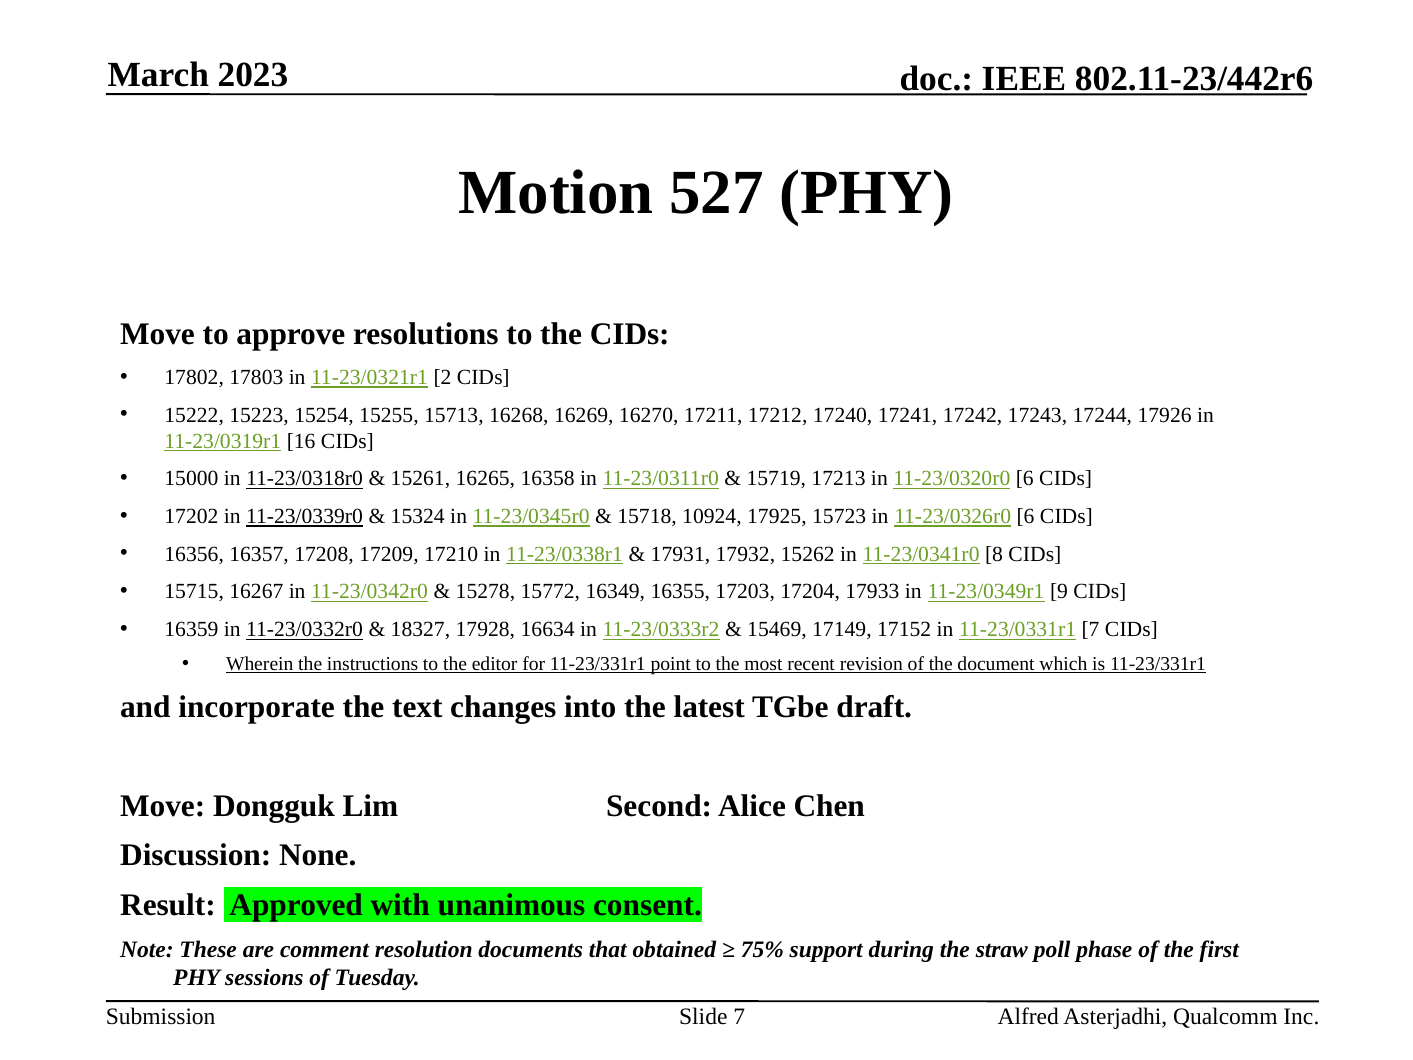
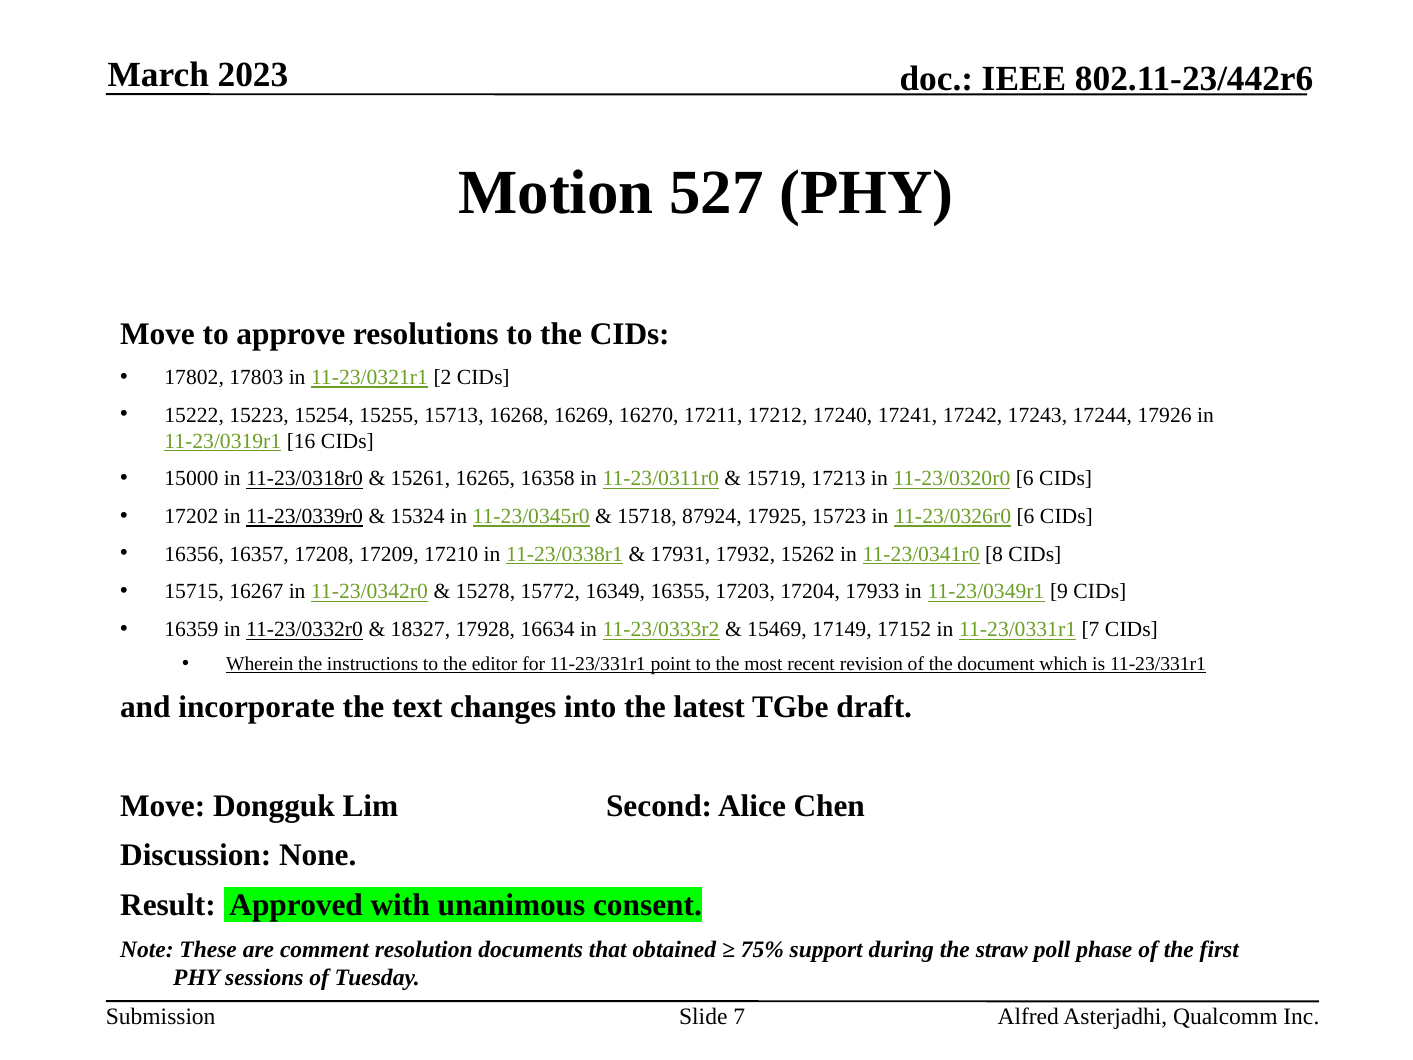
10924: 10924 -> 87924
